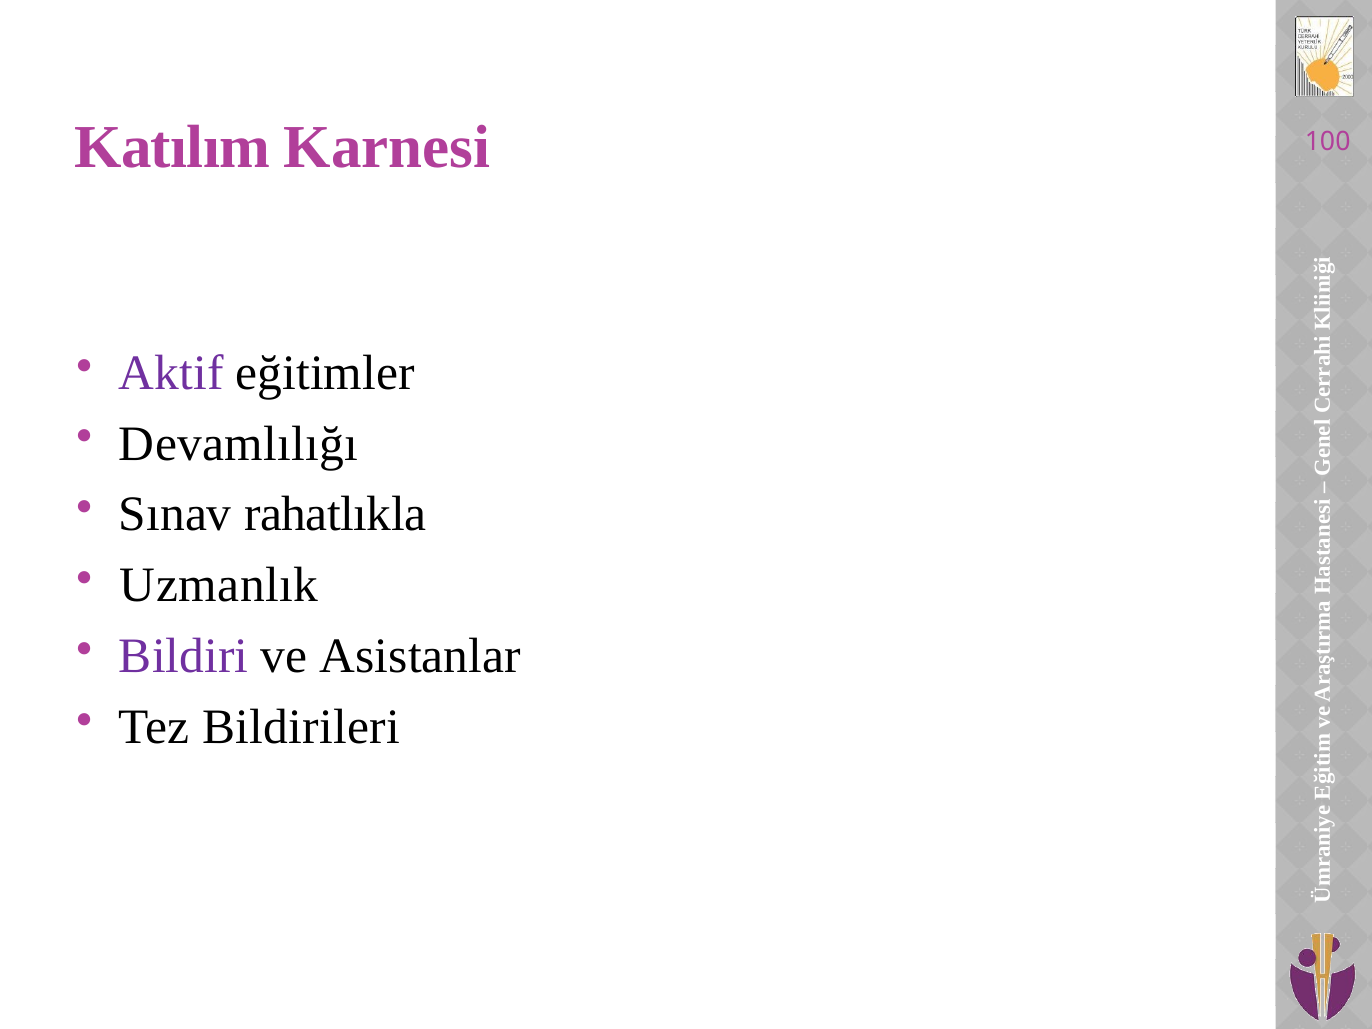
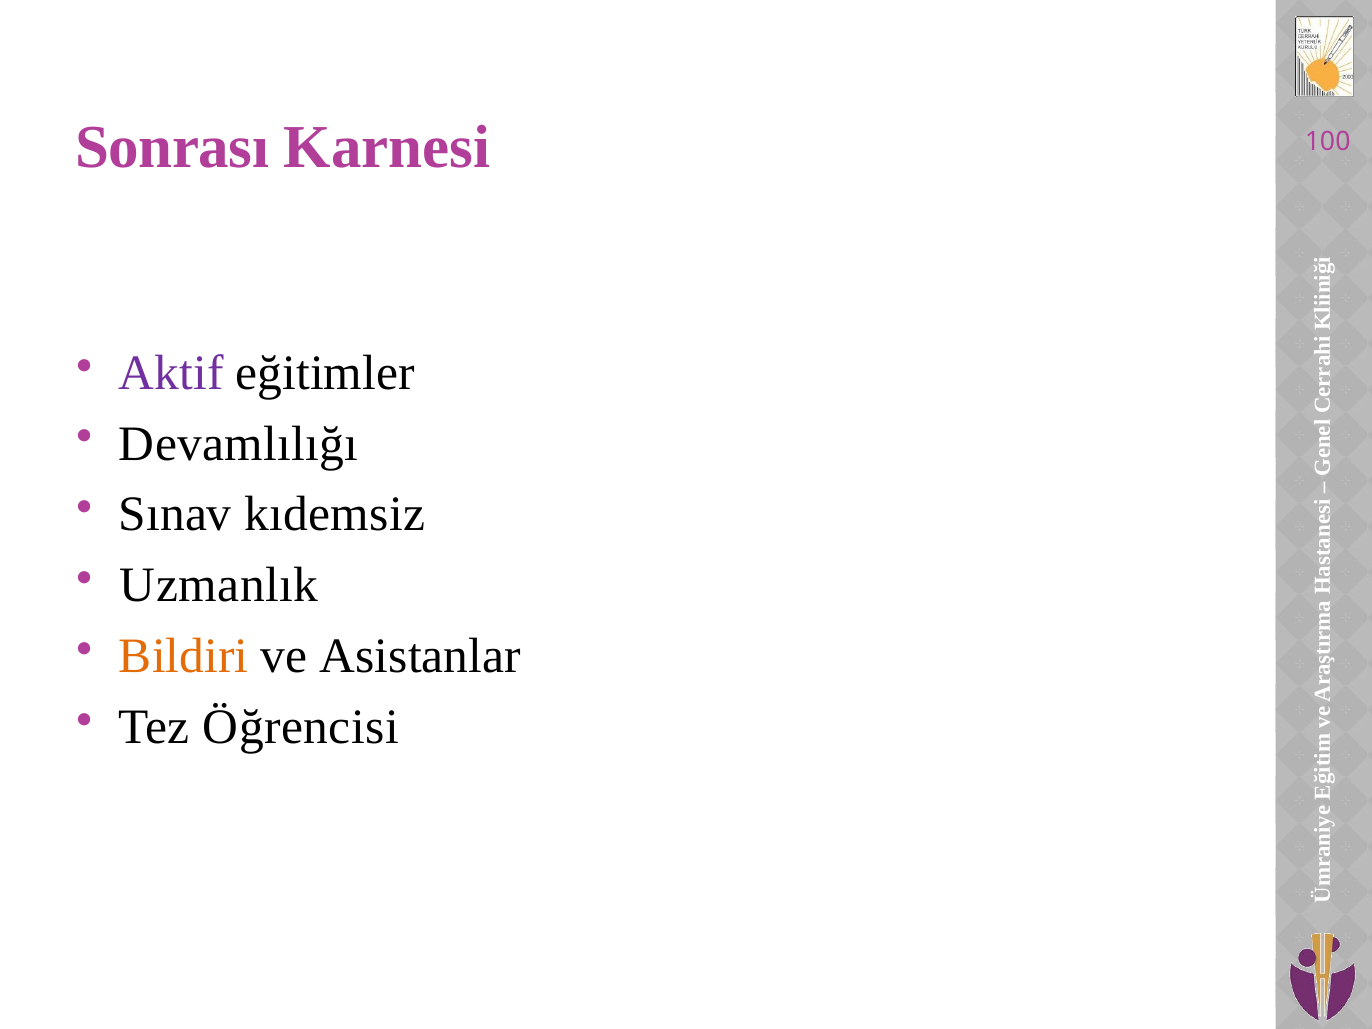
Katılım: Katılım -> Sonrası
rahatlıkla: rahatlıkla -> kıdemsiz
Bildiri colour: purple -> orange
Bildirileri: Bildirileri -> Öğrencisi
